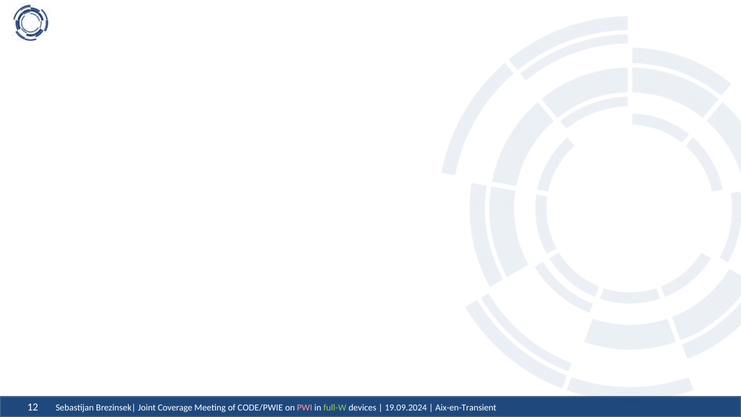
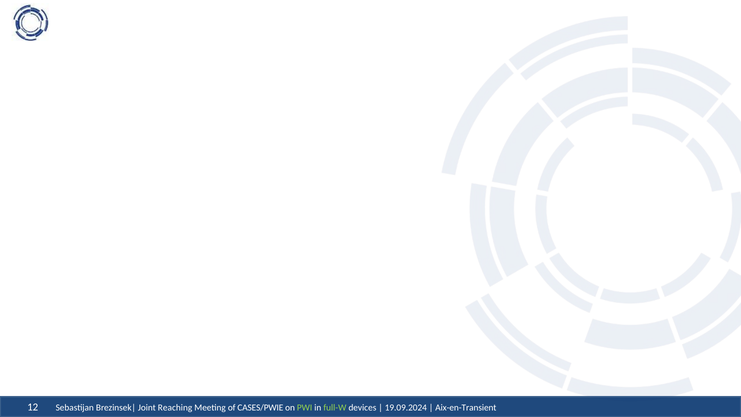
Coverage: Coverage -> Reaching
CODE/PWIE: CODE/PWIE -> CASES/PWIE
PWI colour: pink -> light green
